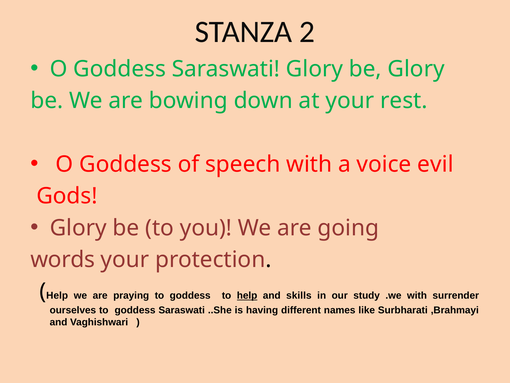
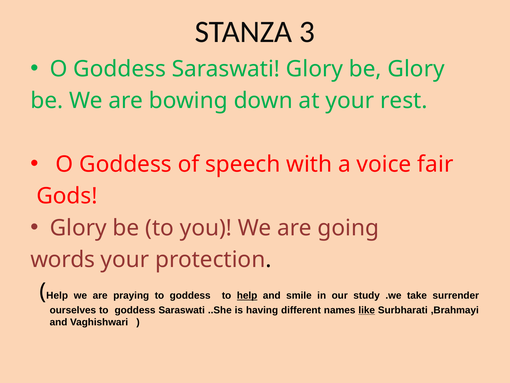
2: 2 -> 3
evil: evil -> fair
skills: skills -> smile
.we with: with -> take
like underline: none -> present
